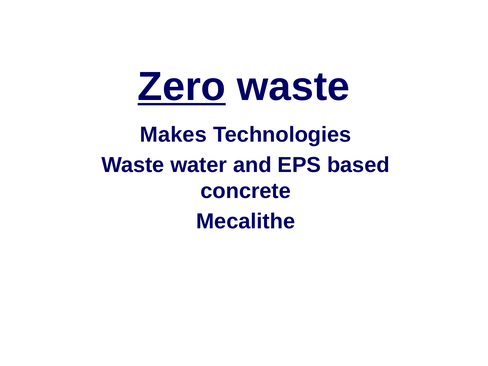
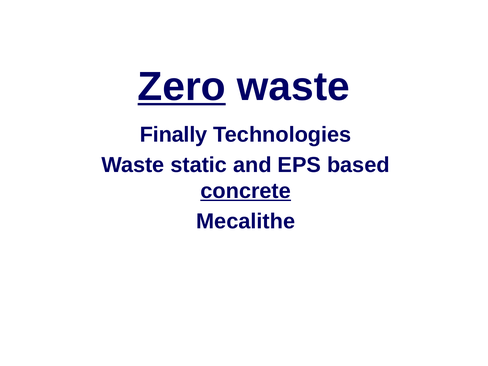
Makes: Makes -> Finally
water: water -> static
concrete underline: none -> present
